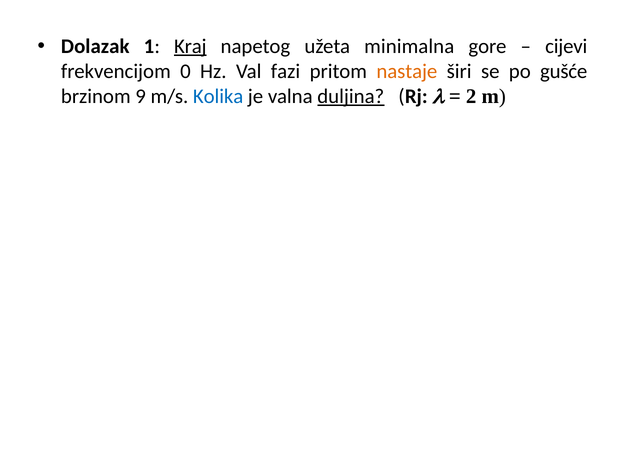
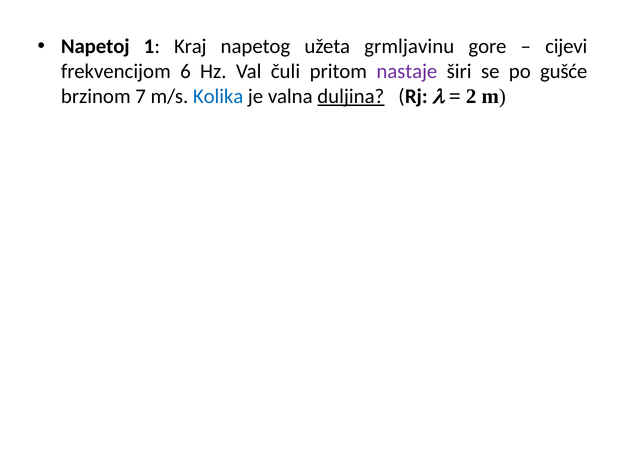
Dolazak: Dolazak -> Napetoj
Kraj underline: present -> none
minimalna: minimalna -> grmljavinu
0: 0 -> 6
fazi: fazi -> čuli
nastaje colour: orange -> purple
9: 9 -> 7
